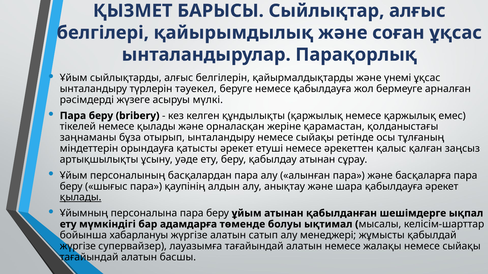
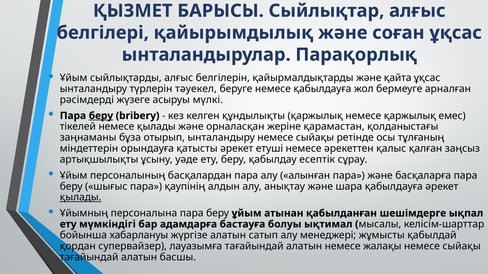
үнемі: үнемі -> қайта
беру at (101, 116) underline: none -> present
қабылдау атынан: атынан -> есептiк
төменде: төменде -> бастауға
жүргізе at (78, 247): жүргізе -> қордан
